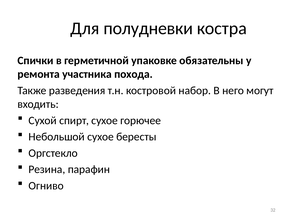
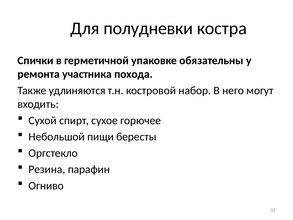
разведения: разведения -> удлиняются
Небольшой сухое: сухое -> пищи
